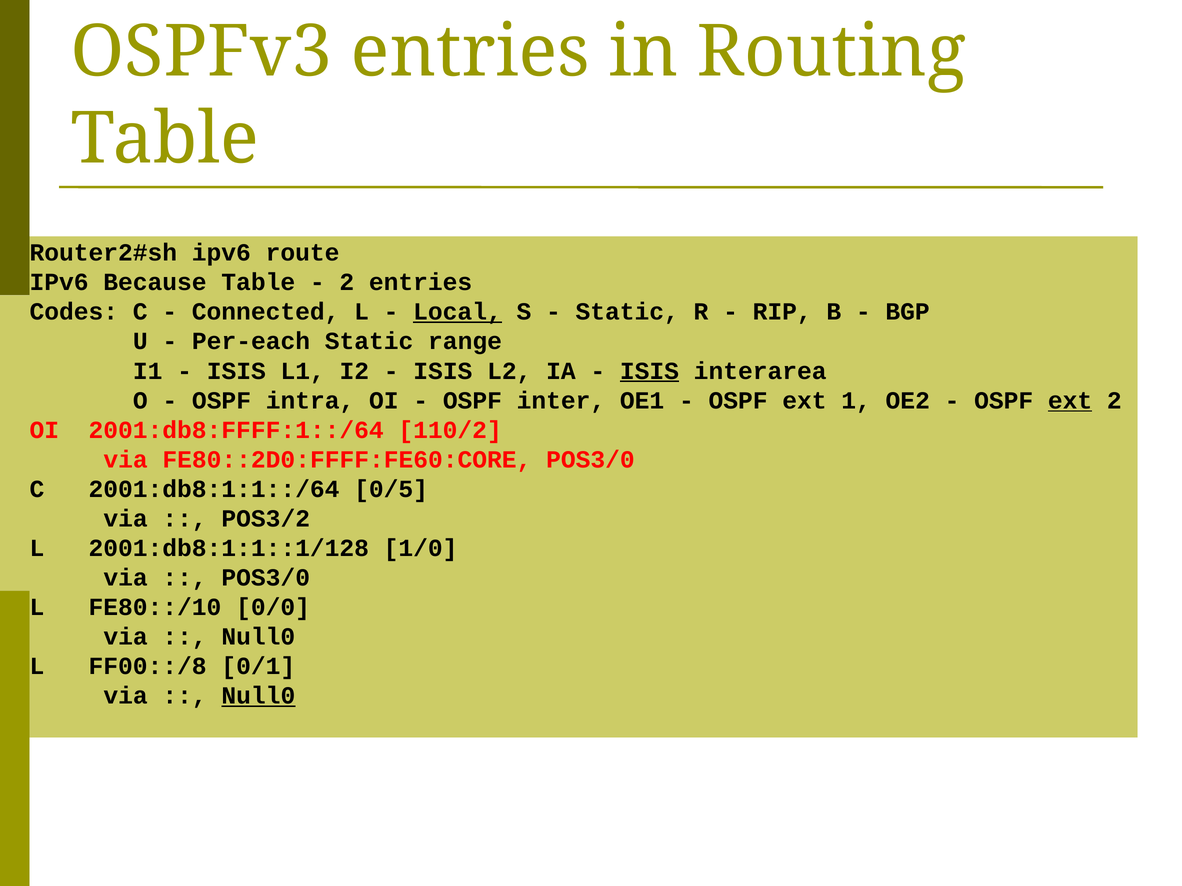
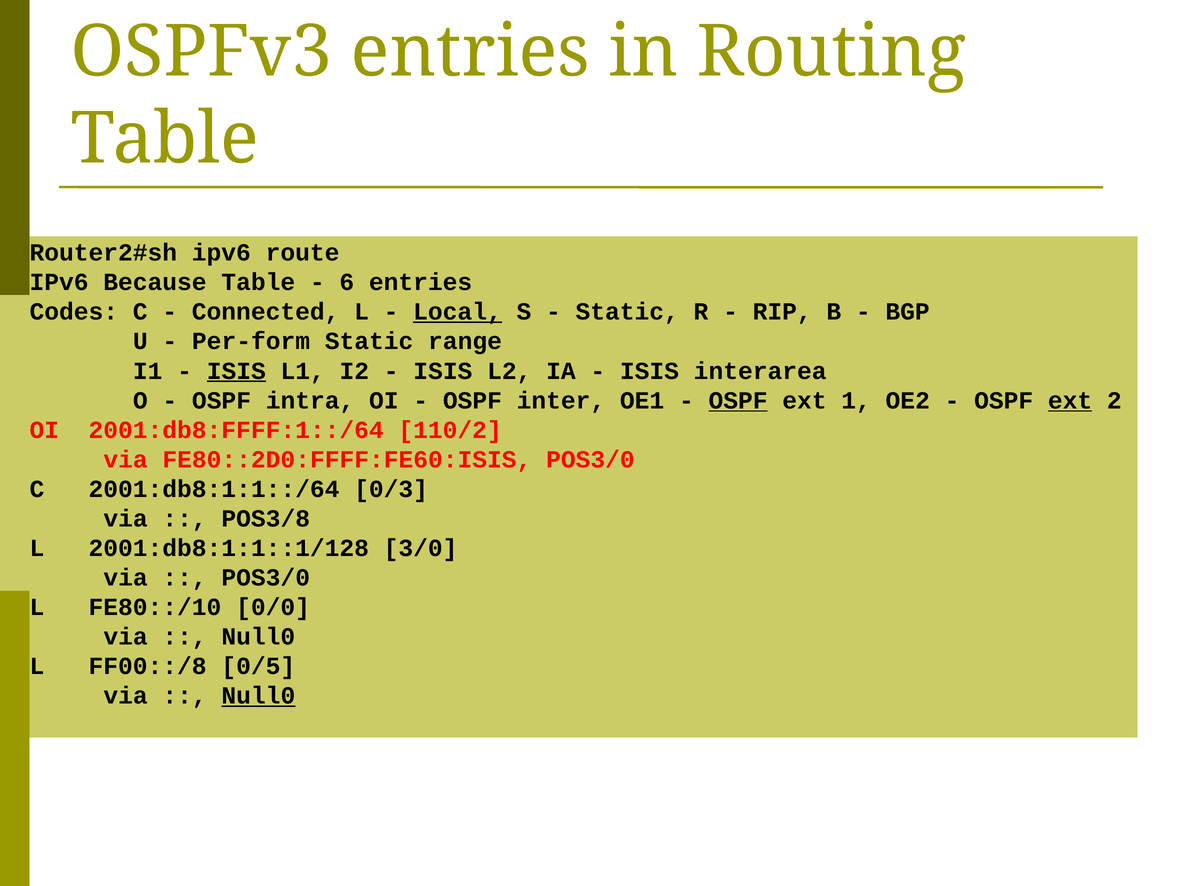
2 at (347, 282): 2 -> 6
Per-each: Per-each -> Per-form
ISIS at (236, 371) underline: none -> present
ISIS at (649, 371) underline: present -> none
OSPF at (738, 401) underline: none -> present
FE80::2D0:FFFF:FE60:CORE: FE80::2D0:FFFF:FE60:CORE -> FE80::2D0:FFFF:FE60:ISIS
0/5: 0/5 -> 0/3
POS3/2: POS3/2 -> POS3/8
1/0: 1/0 -> 3/0
0/1: 0/1 -> 0/5
